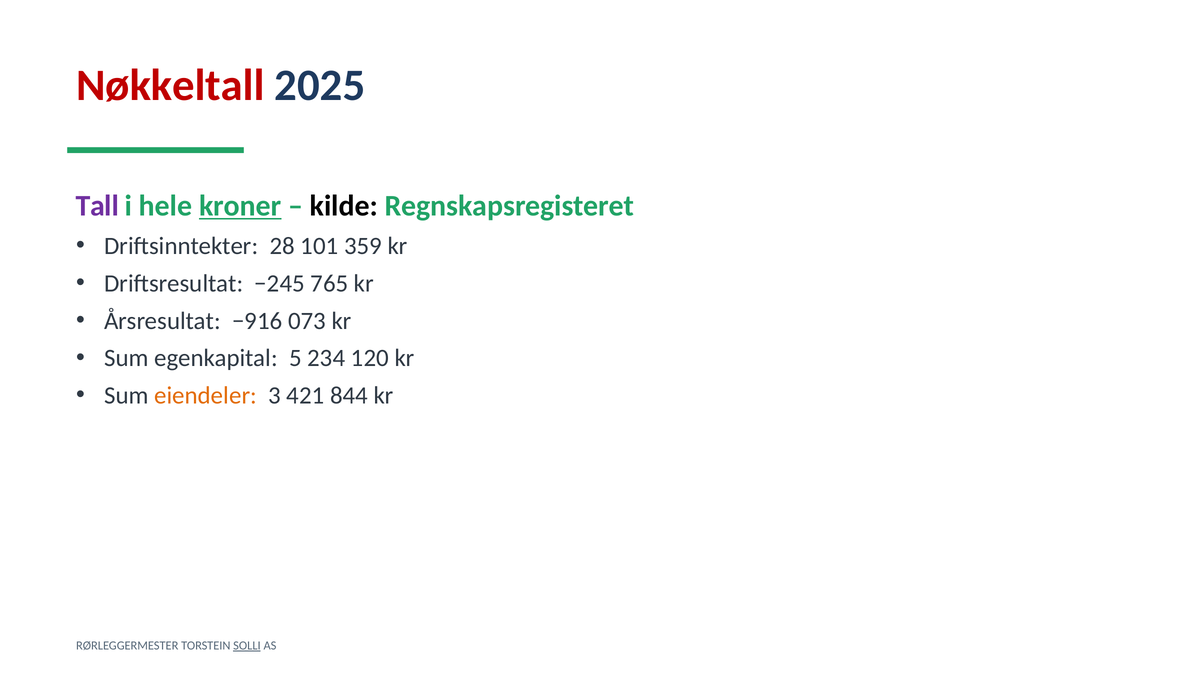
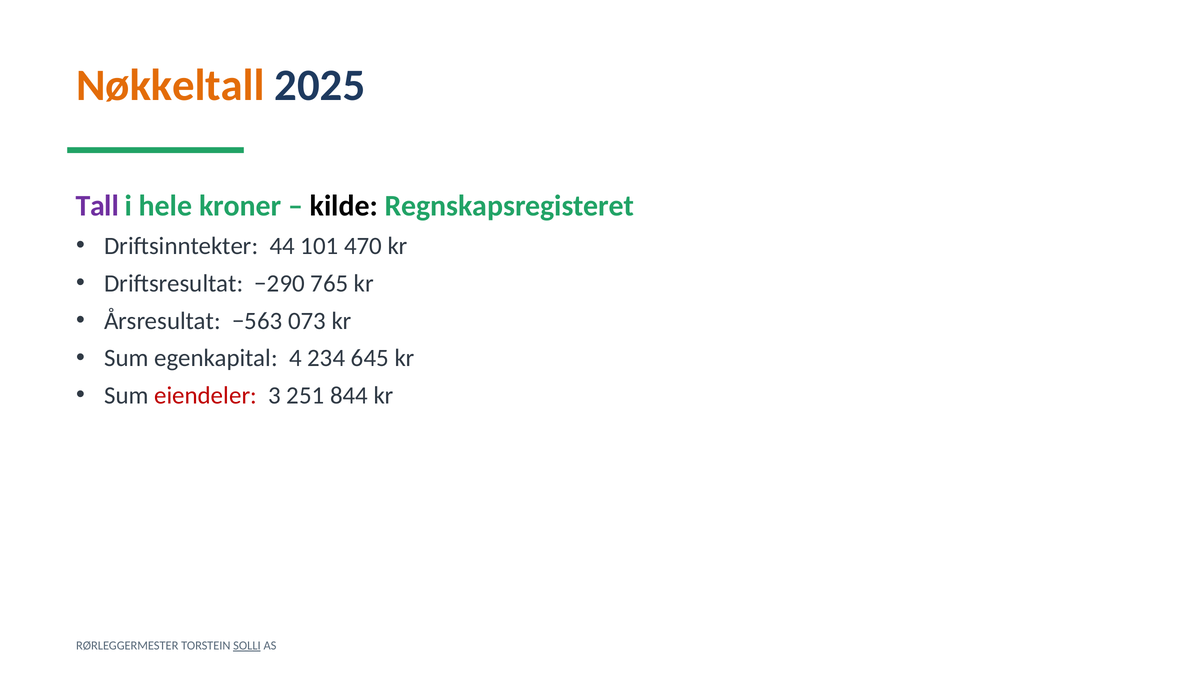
Nøkkeltall colour: red -> orange
kroner underline: present -> none
28: 28 -> 44
359: 359 -> 470
−245: −245 -> −290
−916: −916 -> −563
5: 5 -> 4
120: 120 -> 645
eiendeler colour: orange -> red
421: 421 -> 251
